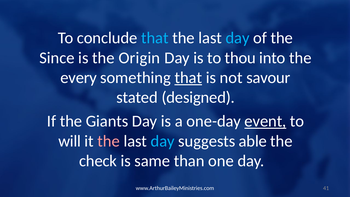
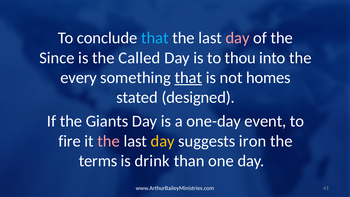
day at (238, 38) colour: light blue -> pink
Origin: Origin -> Called
savour: savour -> homes
event underline: present -> none
will: will -> fire
day at (163, 141) colour: light blue -> yellow
able: able -> iron
check: check -> terms
same: same -> drink
